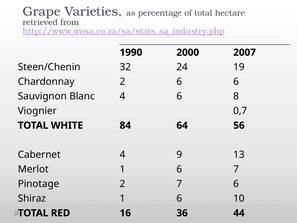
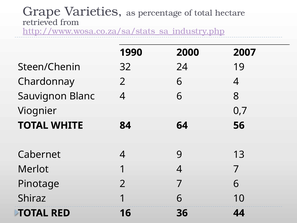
6 6: 6 -> 4
Merlot 1 6: 6 -> 4
